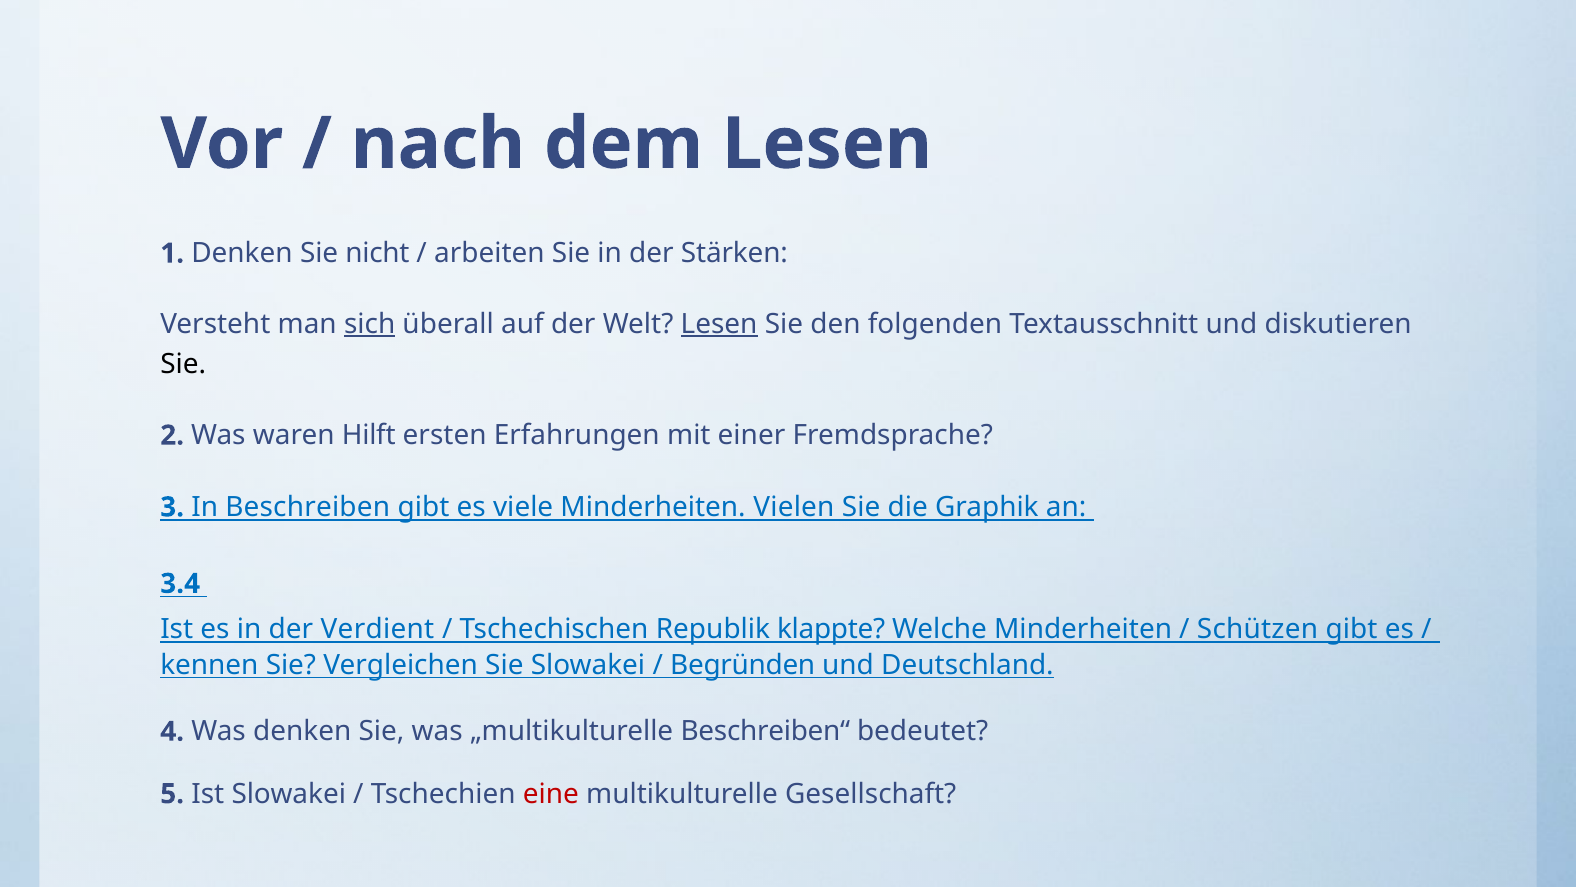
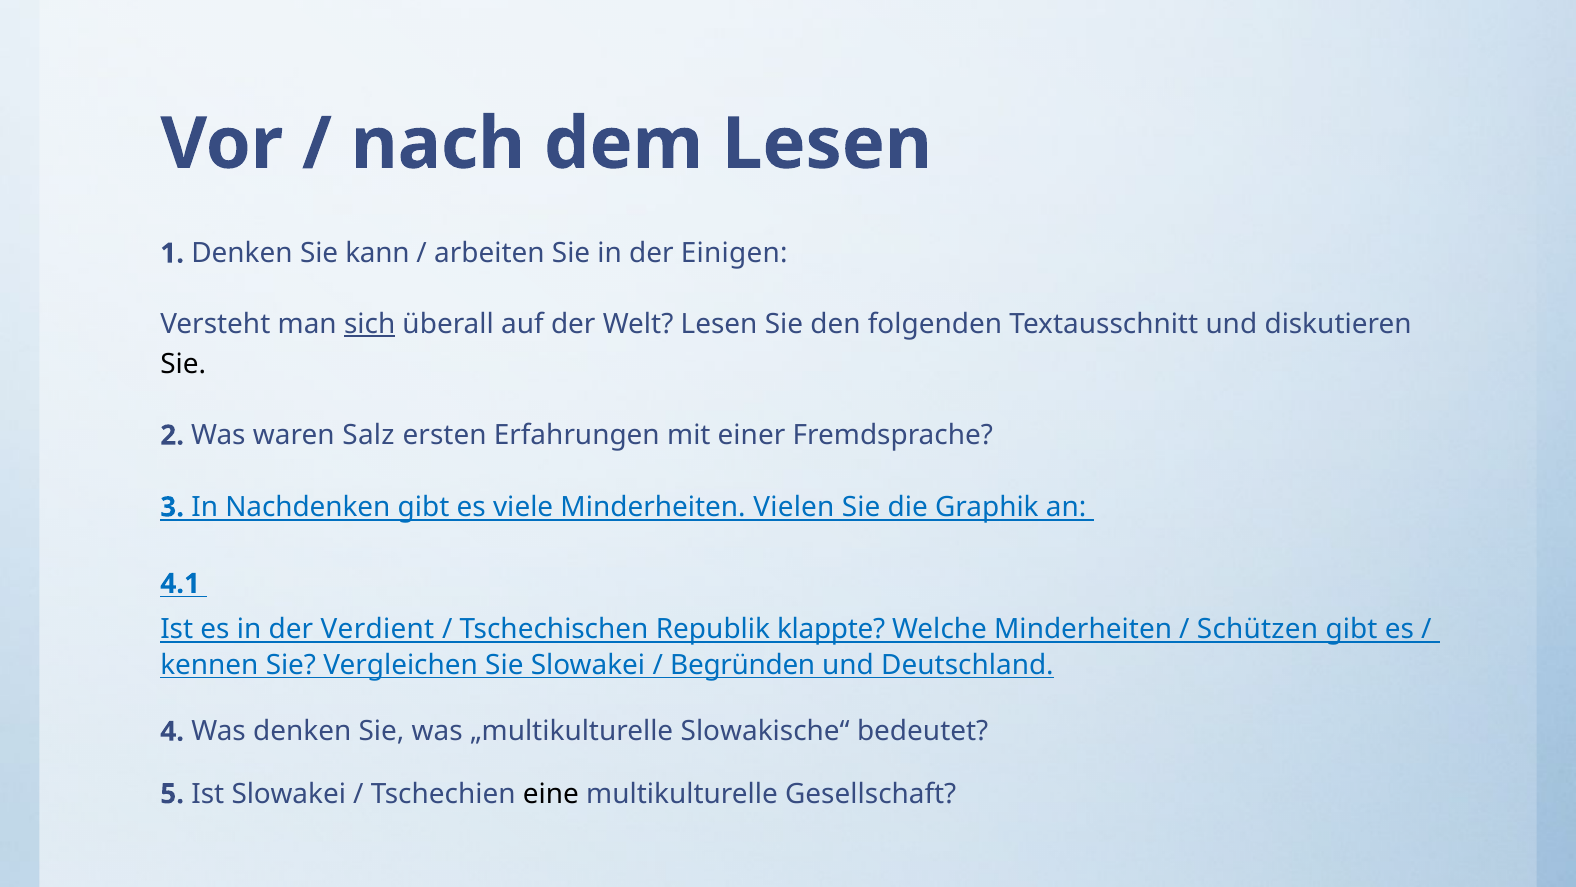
nicht: nicht -> kann
Stärken: Stärken -> Einigen
Lesen at (719, 324) underline: present -> none
Hilft: Hilft -> Salz
Beschreiben: Beschreiben -> Nachdenken
3.4: 3.4 -> 4.1
Beschreiben“: Beschreiben“ -> Slowakische“
eine colour: red -> black
